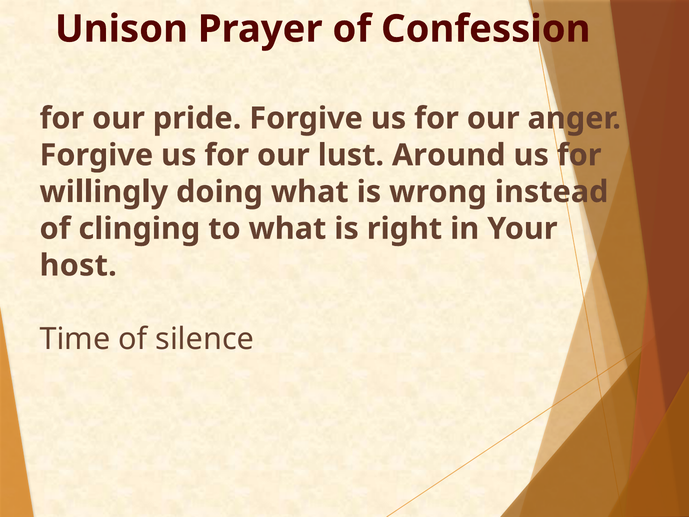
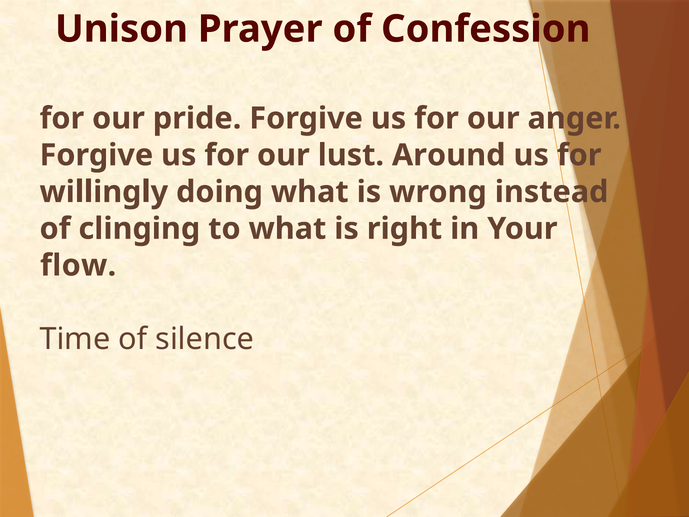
host: host -> flow
